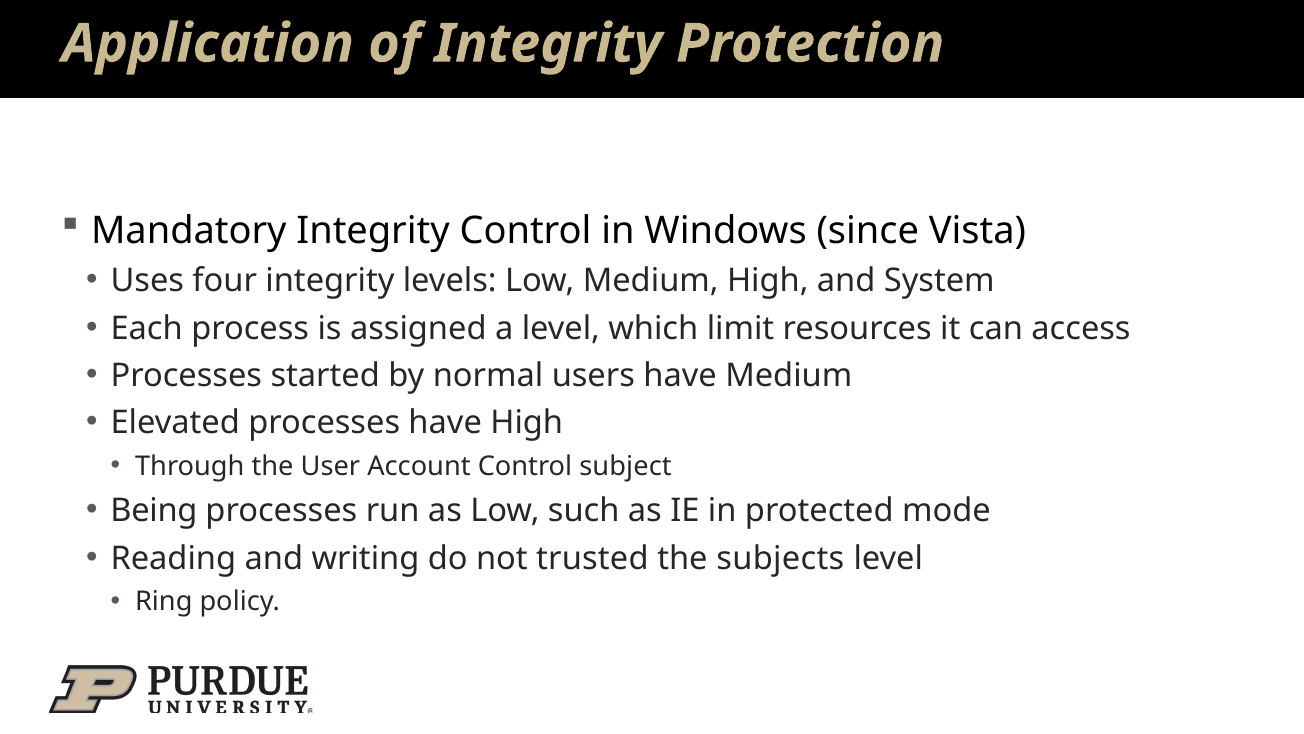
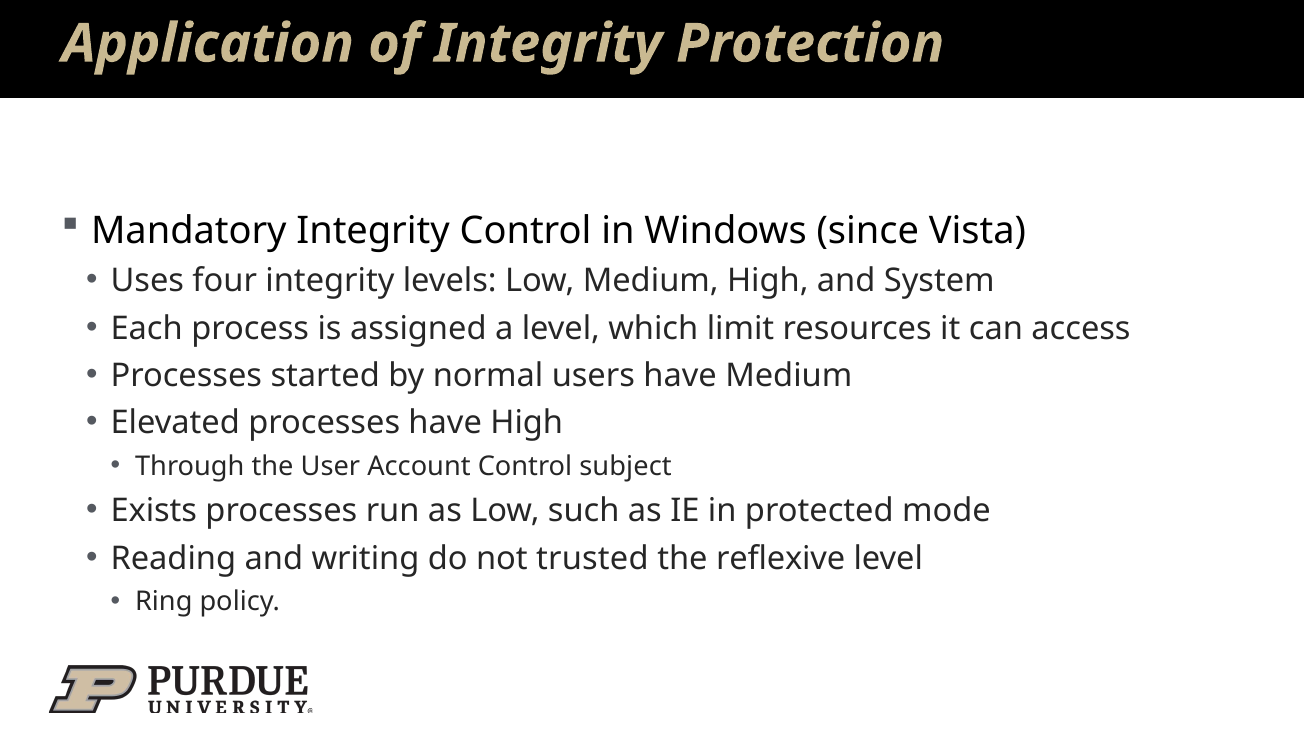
Being: Being -> Exists
subjects: subjects -> reflexive
